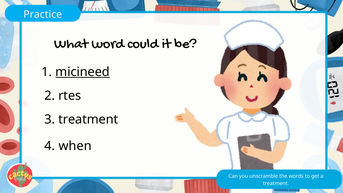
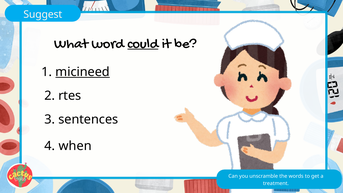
Practice: Practice -> Suggest
could underline: none -> present
3 treatment: treatment -> sentences
